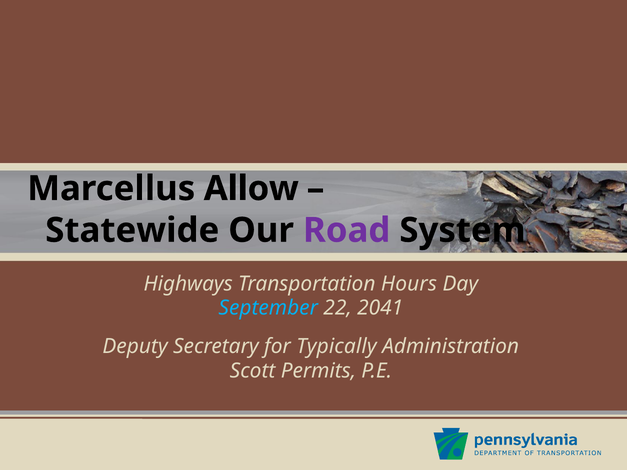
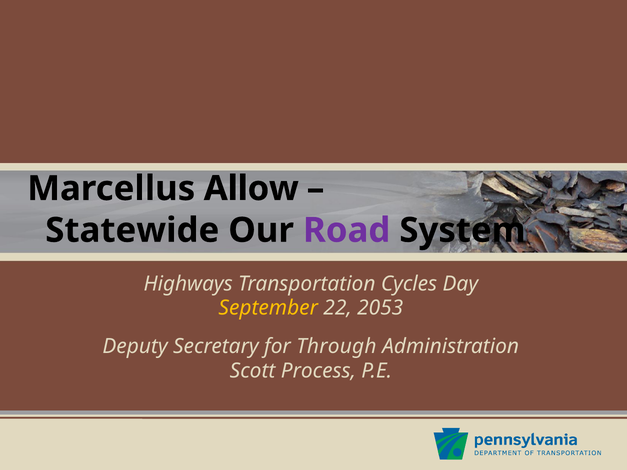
Hours: Hours -> Cycles
September colour: light blue -> yellow
2041: 2041 -> 2053
Typically: Typically -> Through
Permits: Permits -> Process
